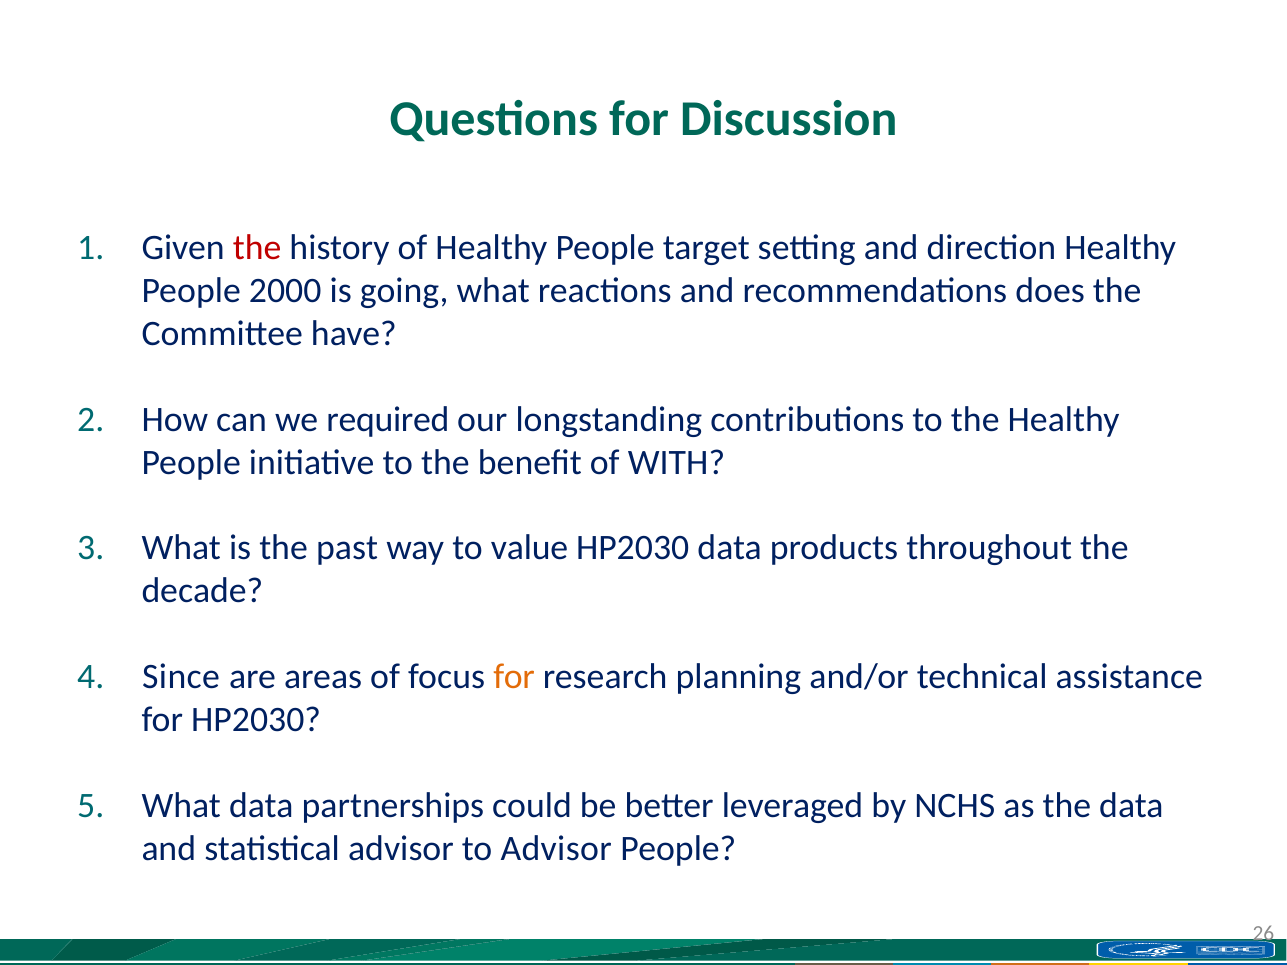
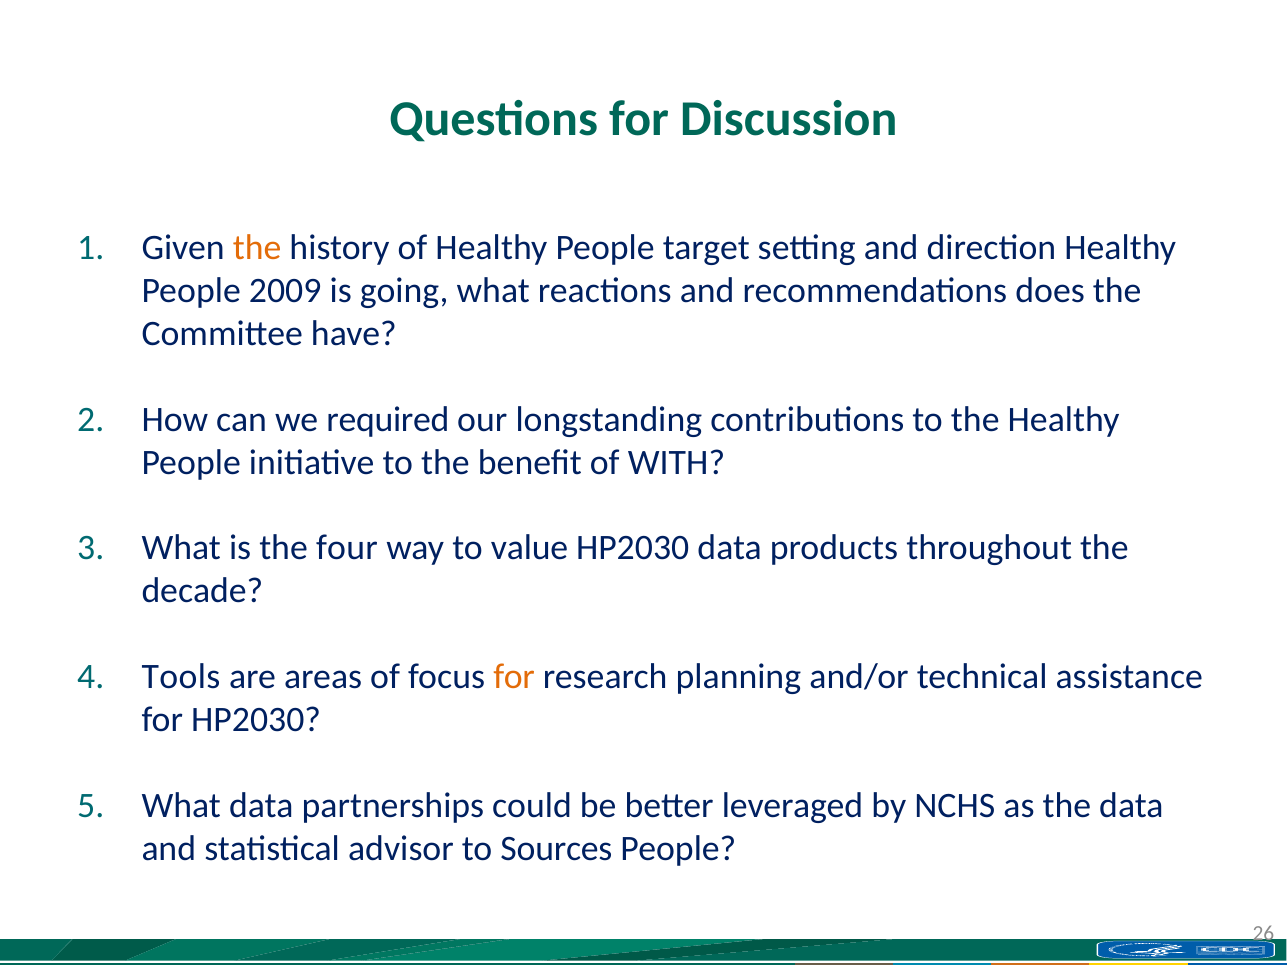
the at (257, 248) colour: red -> orange
2000: 2000 -> 2009
past: past -> four
Since: Since -> Tools
to Advisor: Advisor -> Sources
